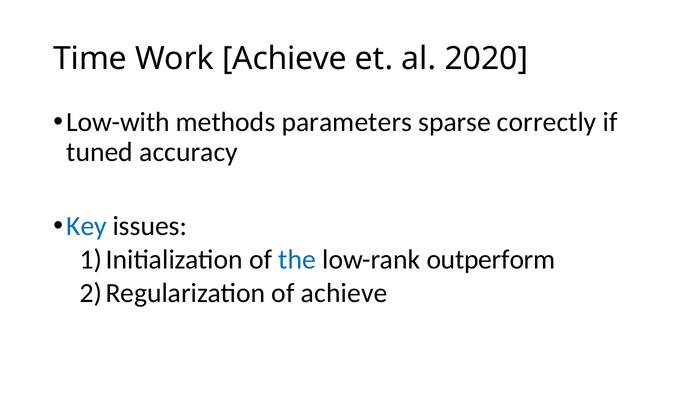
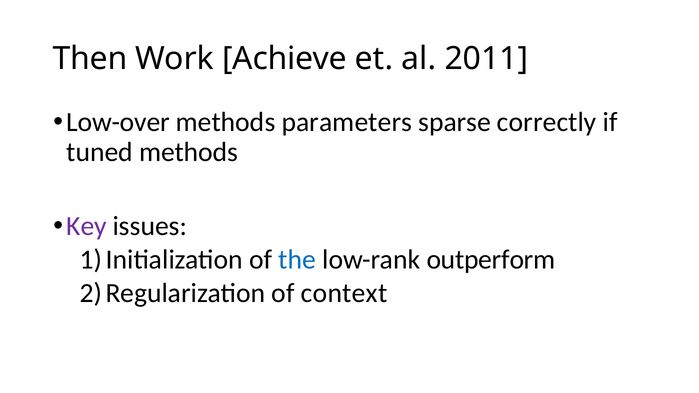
Time: Time -> Then
2020: 2020 -> 2011
Low-with: Low-with -> Low-over
tuned accuracy: accuracy -> methods
Key colour: blue -> purple
of achieve: achieve -> context
